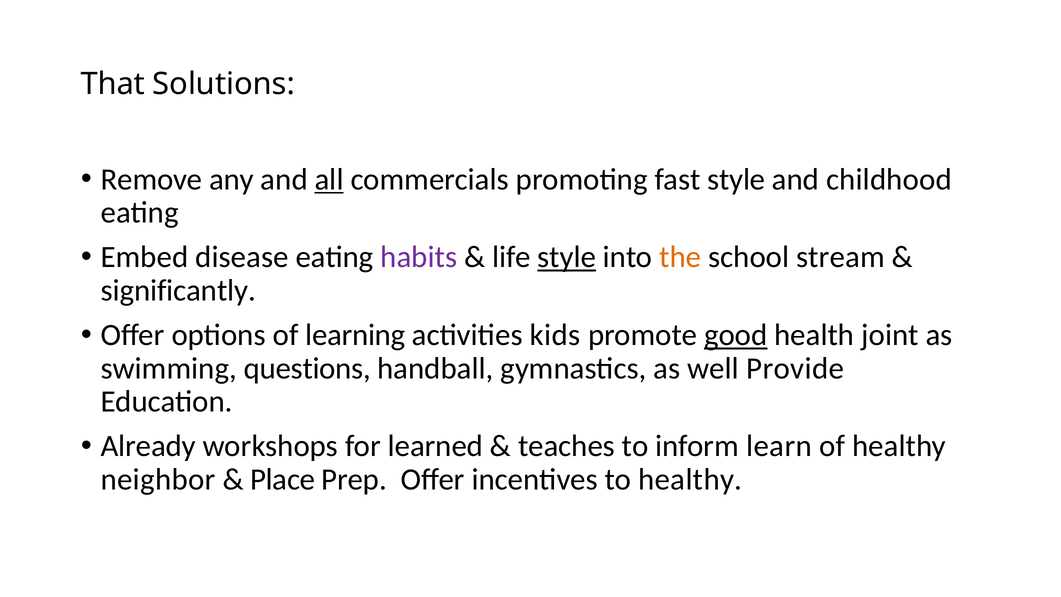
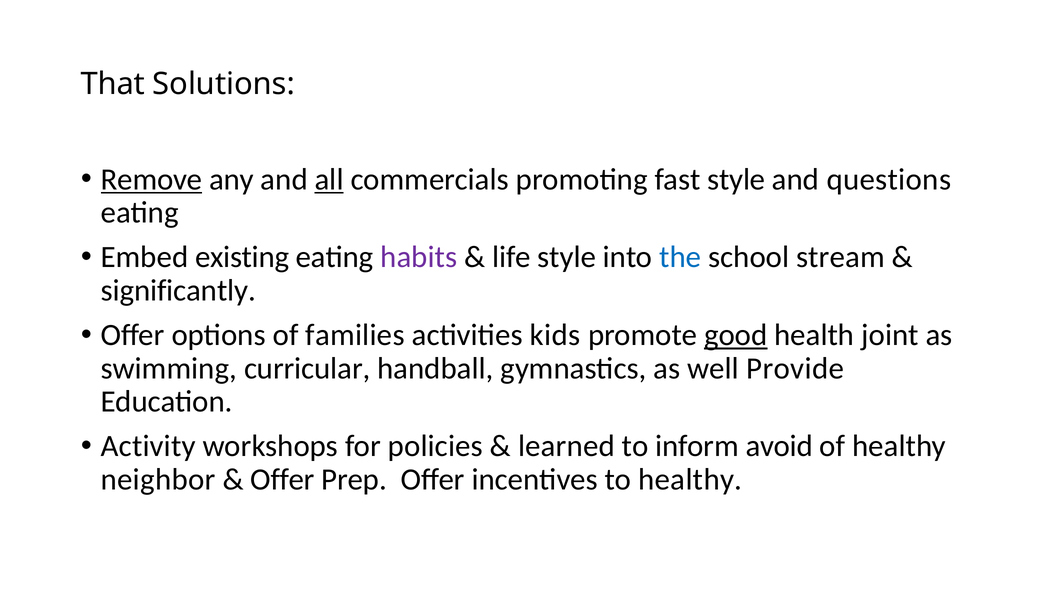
Remove underline: none -> present
childhood: childhood -> questions
disease: disease -> existing
style at (567, 257) underline: present -> none
the colour: orange -> blue
learning: learning -> families
questions: questions -> curricular
Already: Already -> Activity
learned: learned -> policies
teaches: teaches -> learned
learn: learn -> avoid
Place at (283, 479): Place -> Offer
